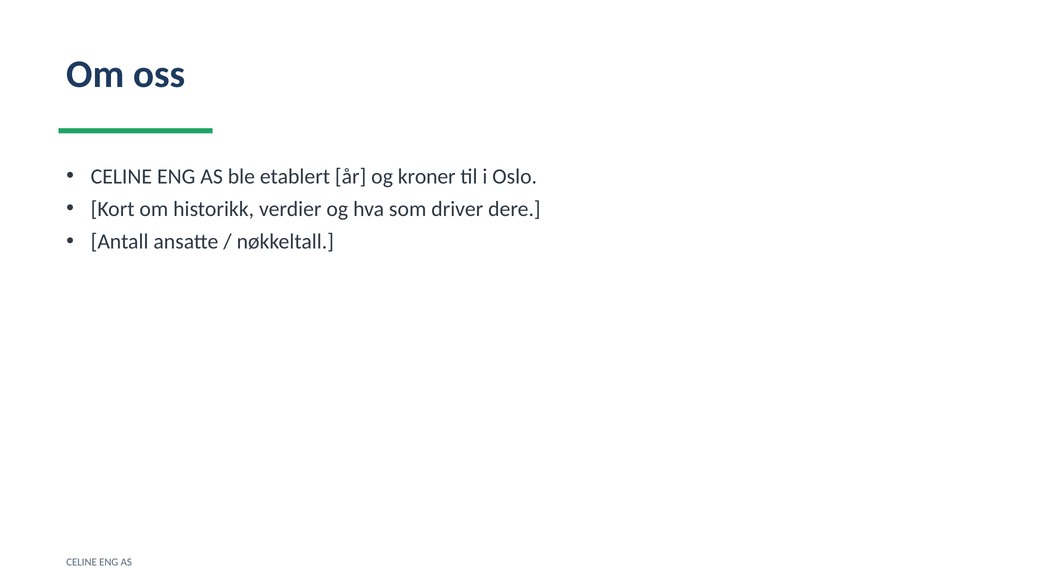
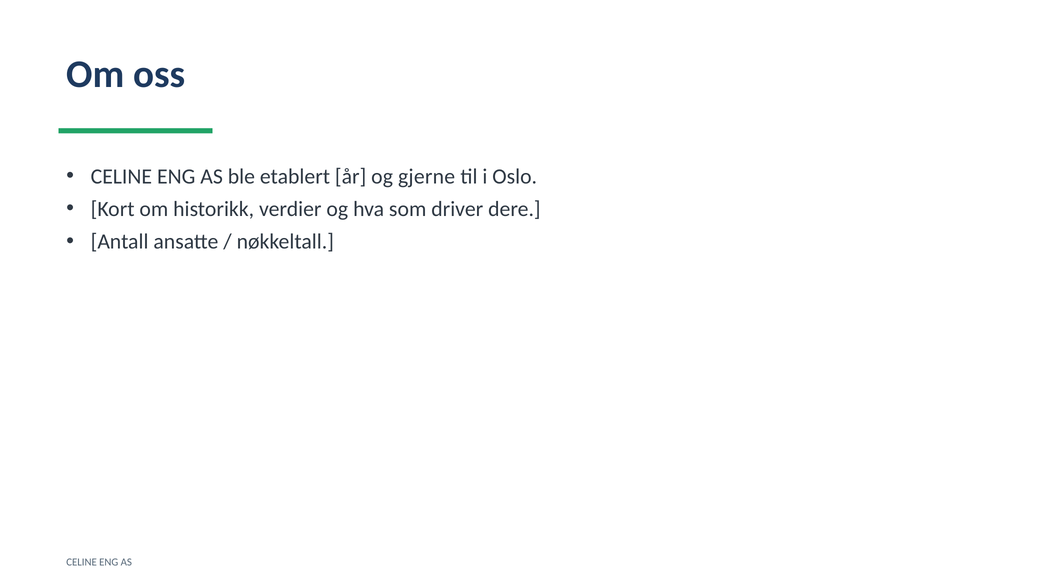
kroner: kroner -> gjerne
